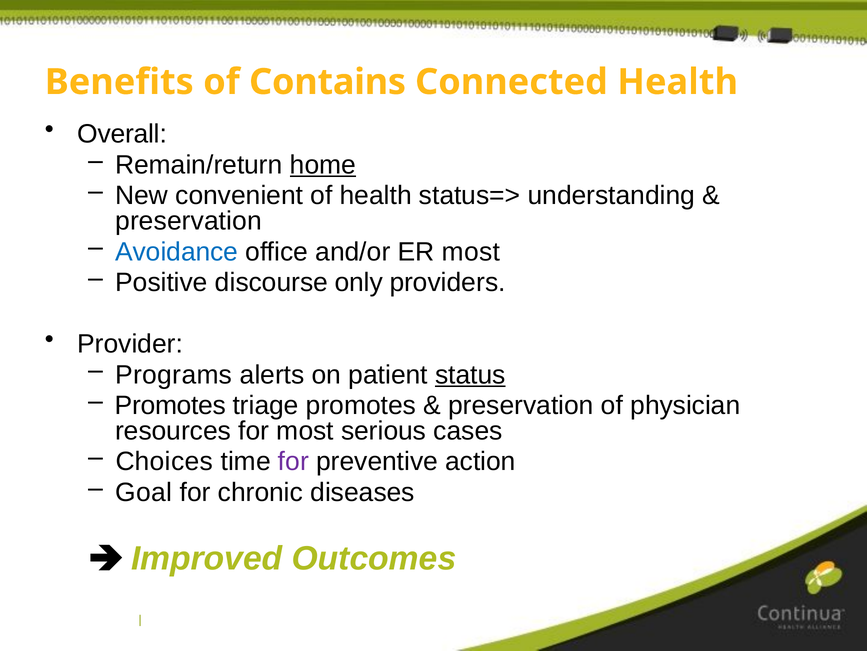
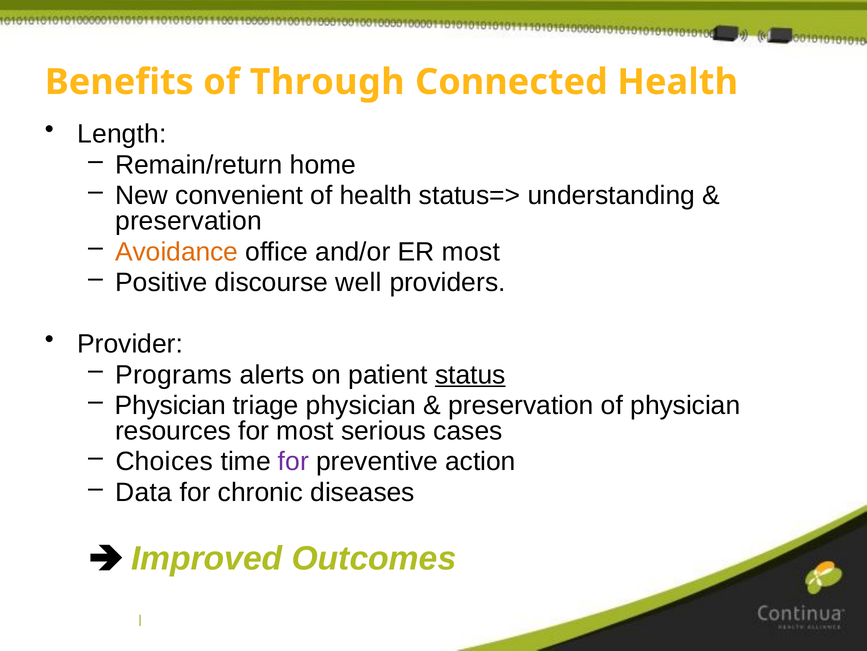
Contains: Contains -> Through
Overall: Overall -> Length
home underline: present -> none
Avoidance colour: blue -> orange
only: only -> well
Promotes at (170, 405): Promotes -> Physician
triage promotes: promotes -> physician
Goal: Goal -> Data
